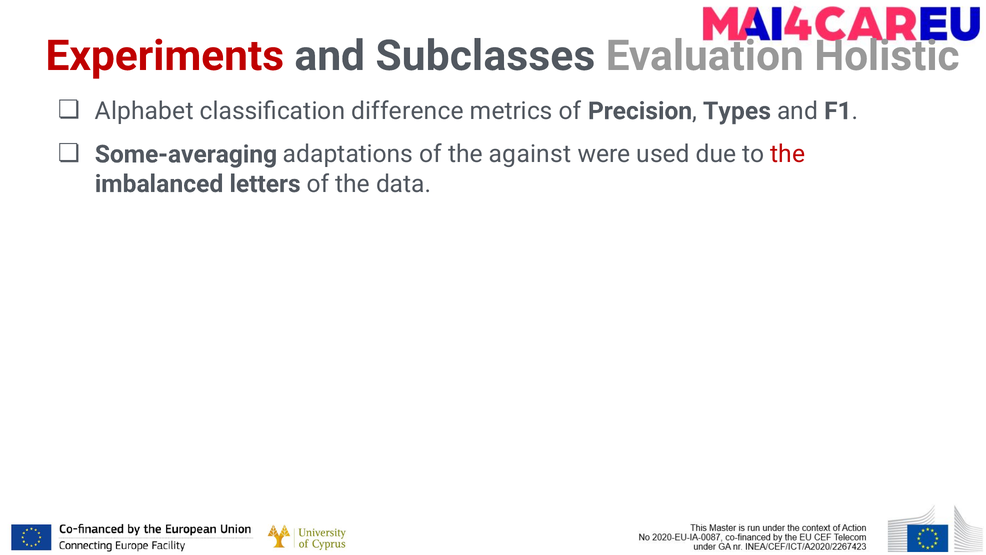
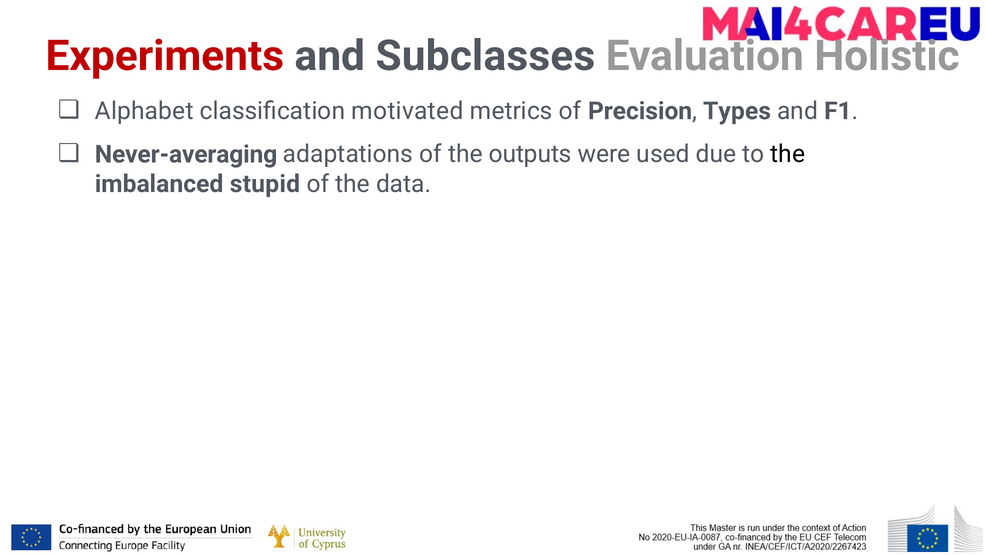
difference: difference -> motivated
Some-averaging: Some-averaging -> Never-averaging
against: against -> outputs
the at (788, 154) colour: red -> black
letters: letters -> stupid
